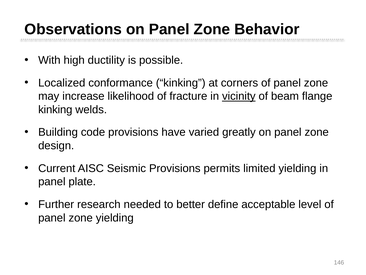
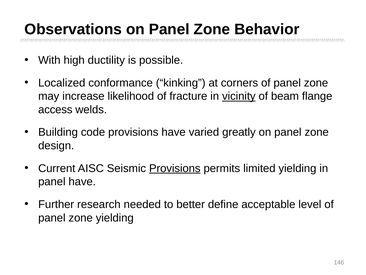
kinking at (55, 109): kinking -> access
Provisions at (175, 168) underline: none -> present
panel plate: plate -> have
